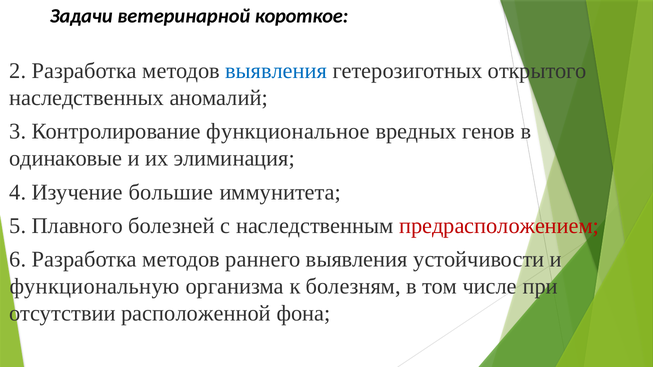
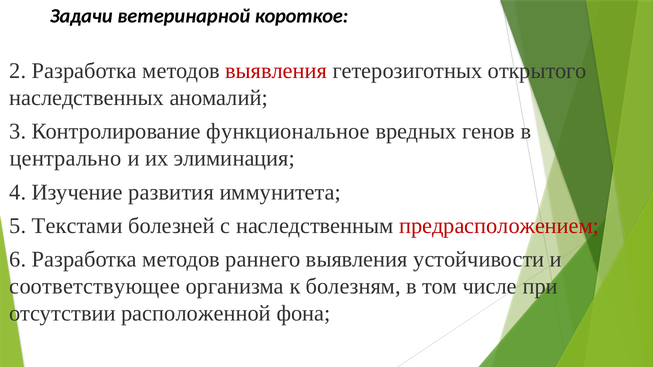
выявления at (276, 71) colour: blue -> red
одинаковые: одинаковые -> центрально
большие: большие -> развития
Плавного: Плавного -> Текстами
функциональную: функциональную -> соответствующее
